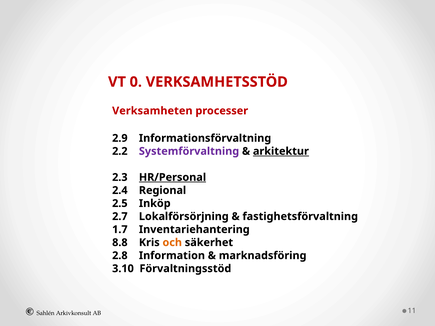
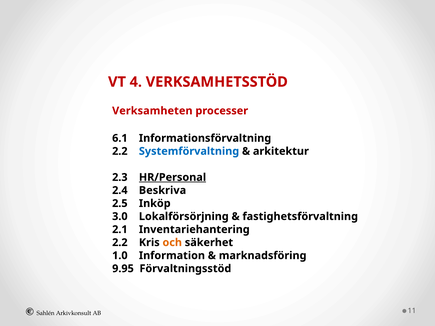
0: 0 -> 4
2.9: 2.9 -> 6.1
Systemförvaltning colour: purple -> blue
arkitektur underline: present -> none
Regional: Regional -> Beskriva
2.7: 2.7 -> 3.0
1.7: 1.7 -> 2.1
8.8 at (120, 243): 8.8 -> 2.2
2.8: 2.8 -> 1.0
3.10: 3.10 -> 9.95
